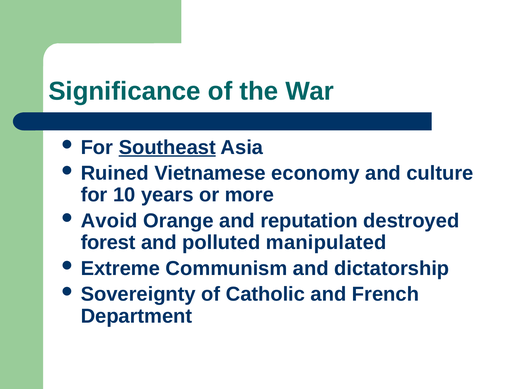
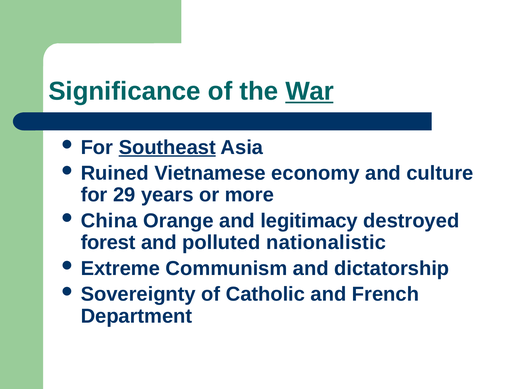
War underline: none -> present
10: 10 -> 29
Avoid: Avoid -> China
reputation: reputation -> legitimacy
manipulated: manipulated -> nationalistic
